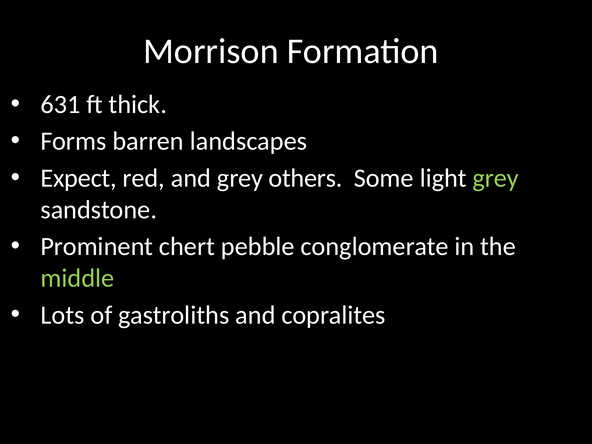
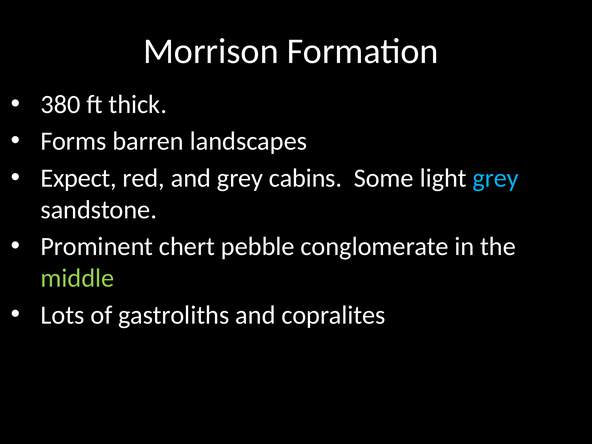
631: 631 -> 380
others: others -> cabins
grey at (496, 178) colour: light green -> light blue
